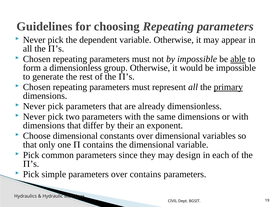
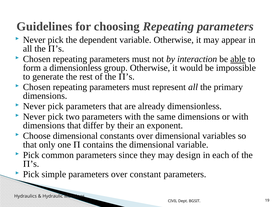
by impossible: impossible -> interaction
primary underline: present -> none
over contains: contains -> constant
